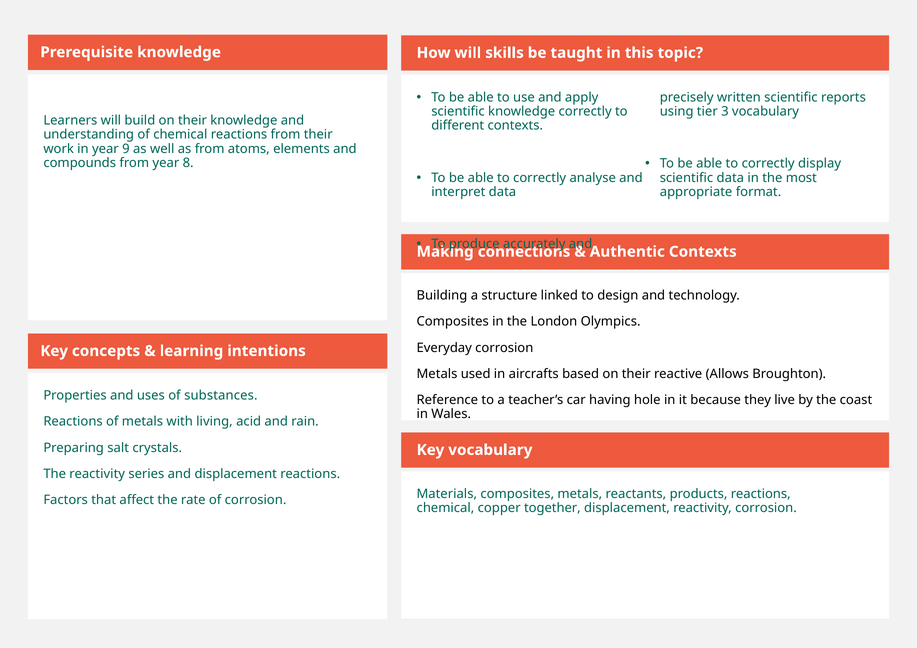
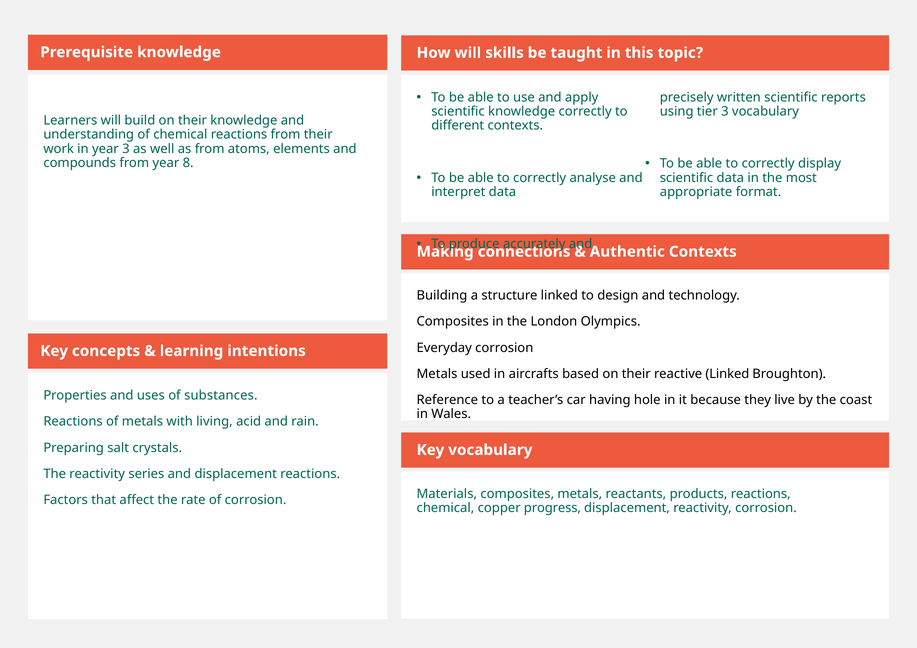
year 9: 9 -> 3
reactive Allows: Allows -> Linked
together: together -> progress
